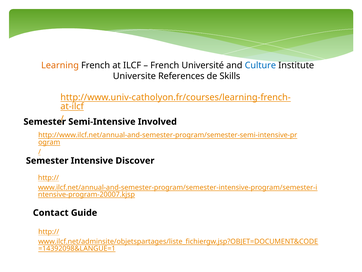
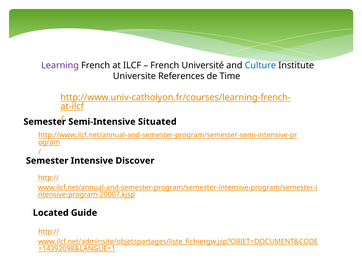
Learning colour: orange -> purple
Skills: Skills -> Time
Involved: Involved -> Situated
Contact: Contact -> Located
